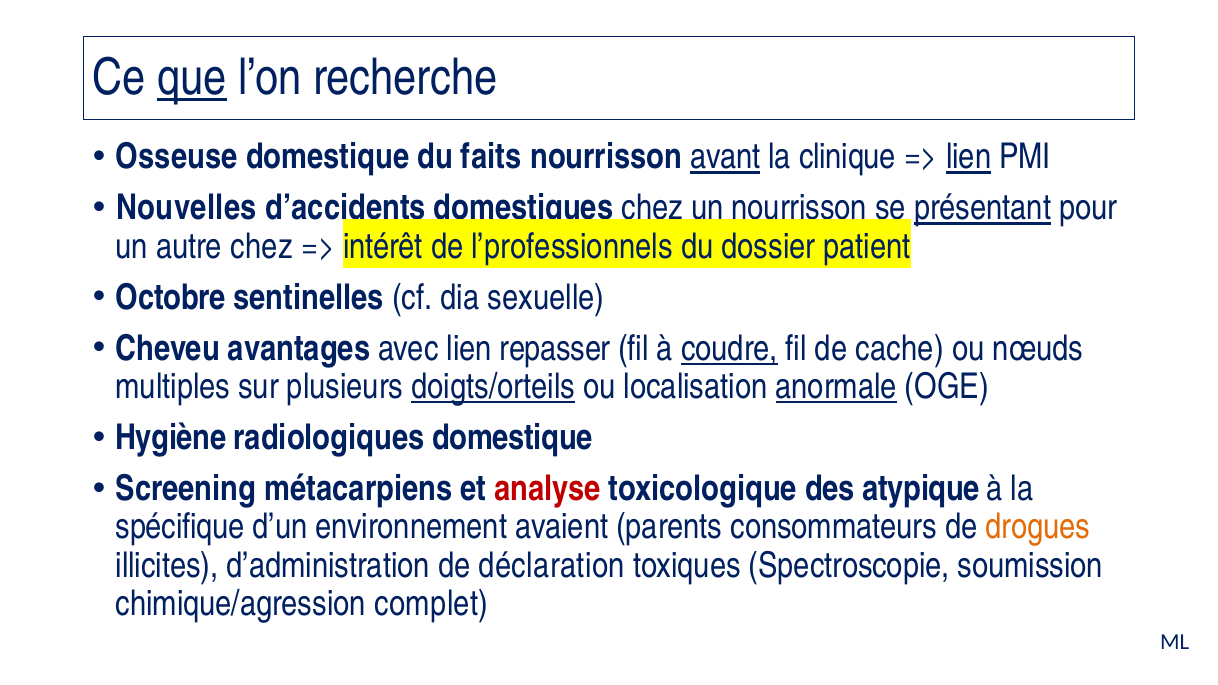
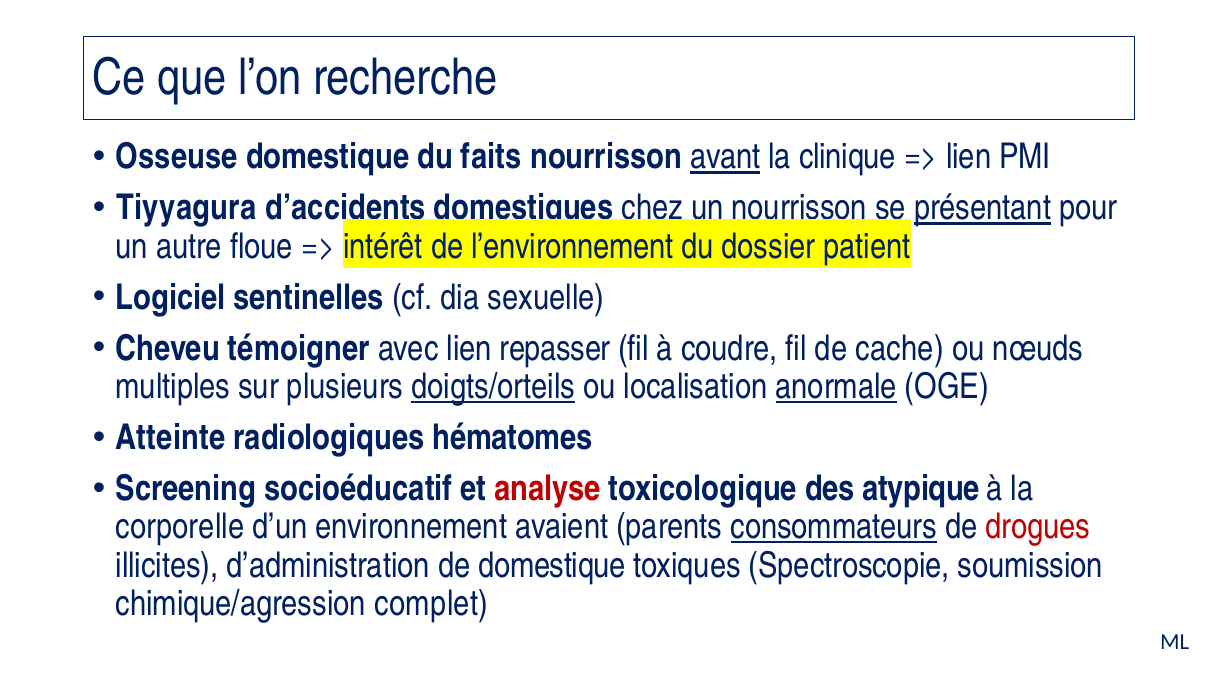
que underline: present -> none
lien at (969, 157) underline: present -> none
Nouvelles: Nouvelles -> Tiyyagura
autre chez: chez -> floue
l’professionnels: l’professionnels -> l’environnement
Octobre: Octobre -> Logiciel
avantages: avantages -> témoigner
coudre underline: present -> none
Hygiène: Hygiène -> Atteinte
radiologiques domestique: domestique -> hématomes
métacarpiens: métacarpiens -> socioéducatif
spécifique: spécifique -> corporelle
consommateurs underline: none -> present
drogues colour: orange -> red
de déclaration: déclaration -> domestique
